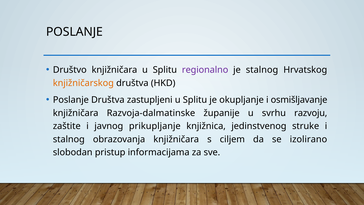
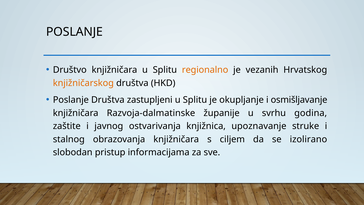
regionalno colour: purple -> orange
je stalnog: stalnog -> vezanih
razvoju: razvoju -> godina
prikupljanje: prikupljanje -> ostvarivanja
jedinstvenog: jedinstvenog -> upoznavanje
